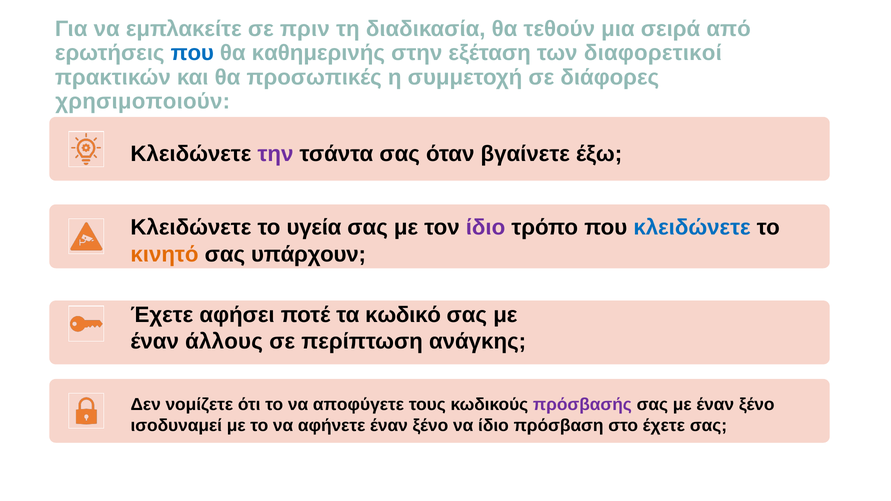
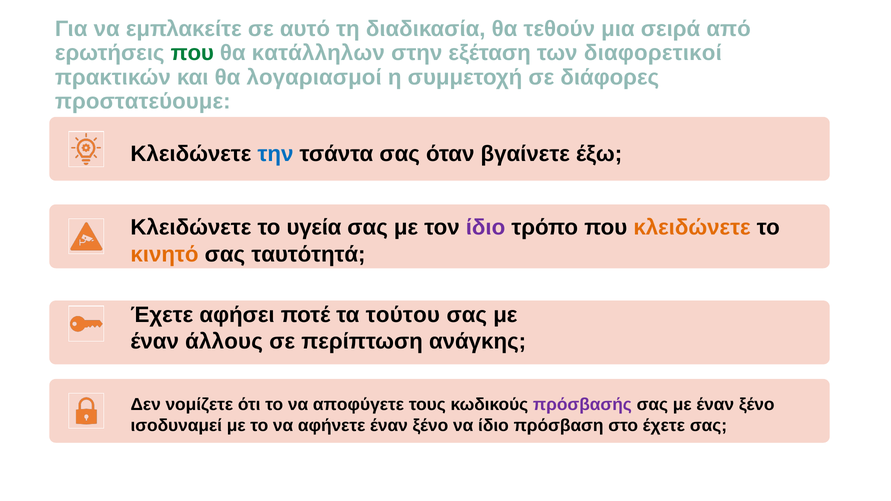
πριν: πριν -> αυτό
που at (192, 53) colour: blue -> green
καθημερινής: καθημερινής -> κατάλληλων
προσωπικές: προσωπικές -> λογαριασμοί
χρησιμοποιούν: χρησιμοποιούν -> προστατεύουμε
την colour: purple -> blue
κλειδώνετε at (692, 228) colour: blue -> orange
υπάρχουν: υπάρχουν -> ταυτότητά
κωδικό: κωδικό -> τούτου
